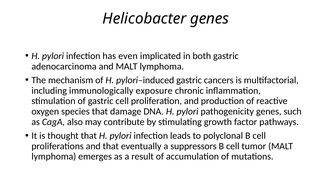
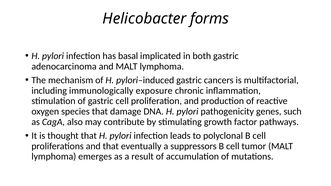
Helicobacter genes: genes -> forms
even: even -> basal
